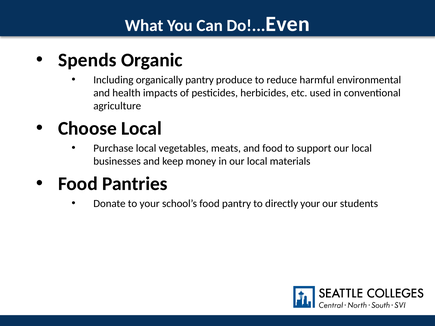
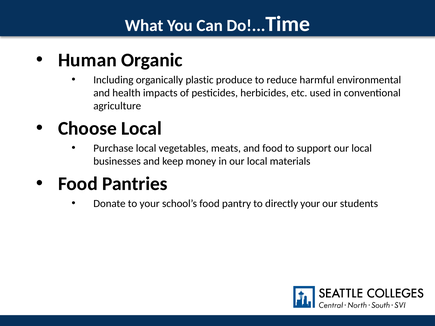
Even: Even -> Time
Spends: Spends -> Human
organically pantry: pantry -> plastic
